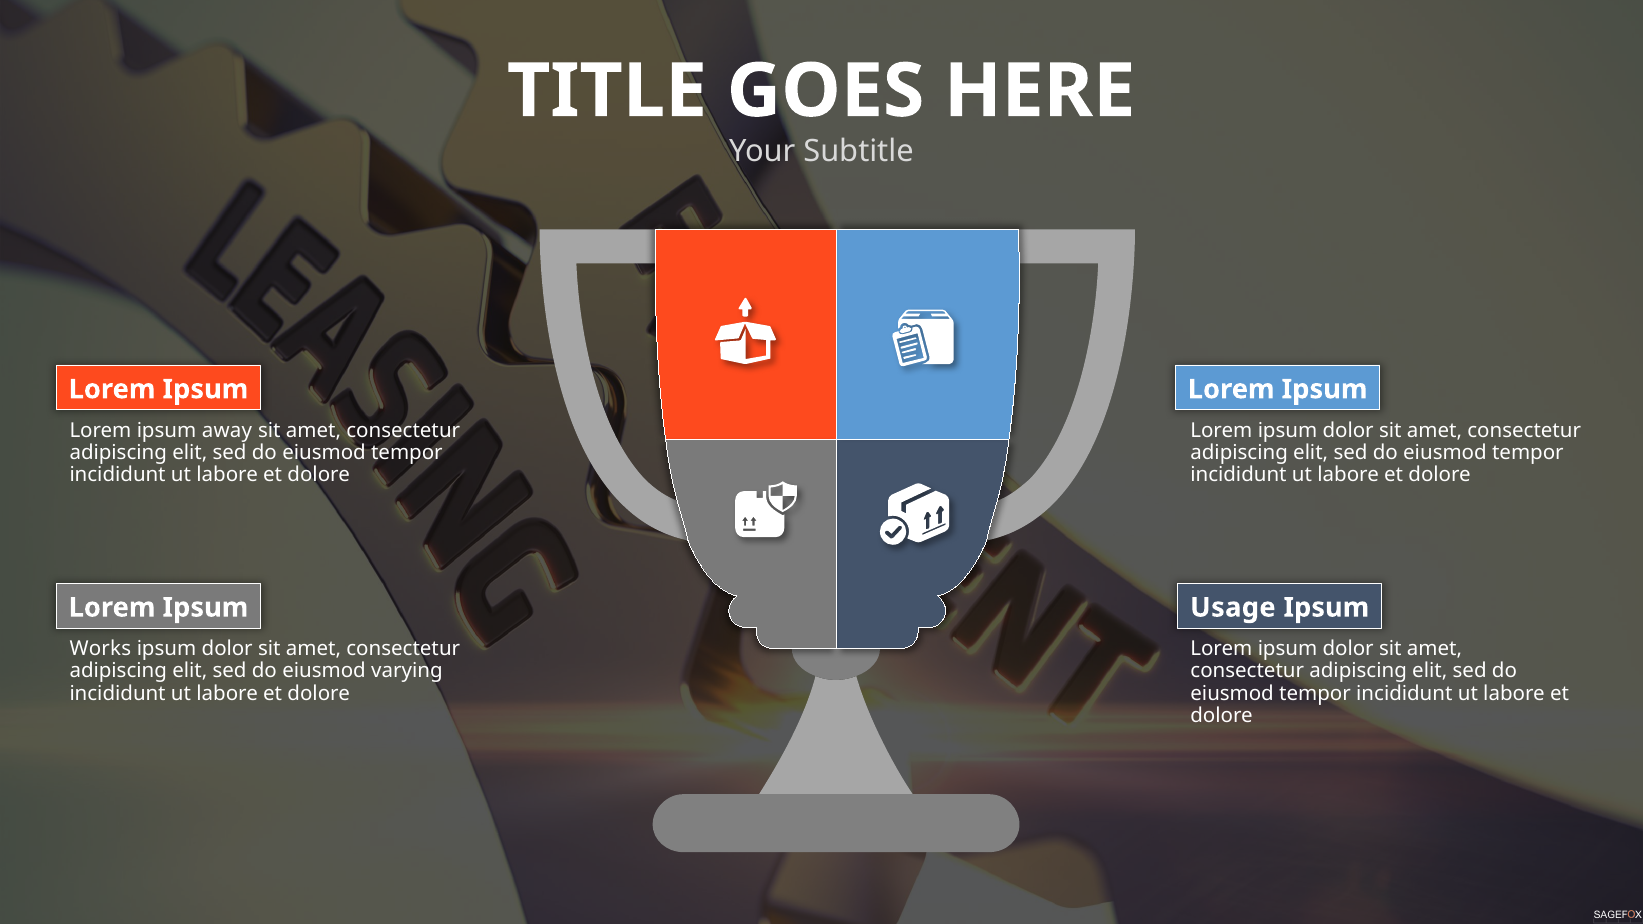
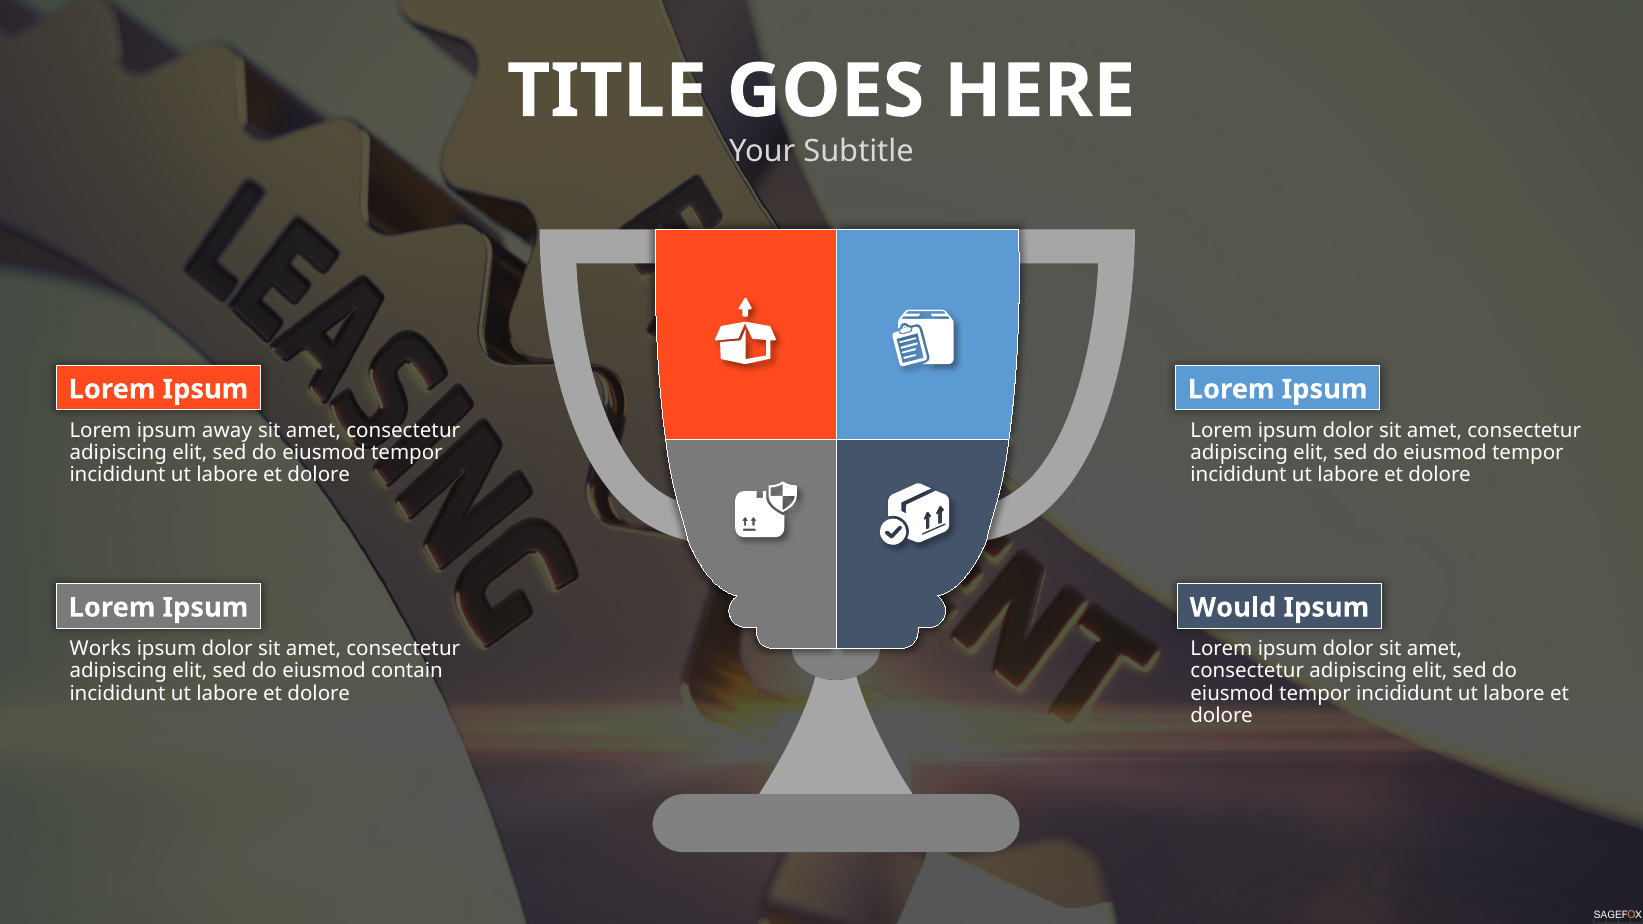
Usage: Usage -> Would
varying: varying -> contain
